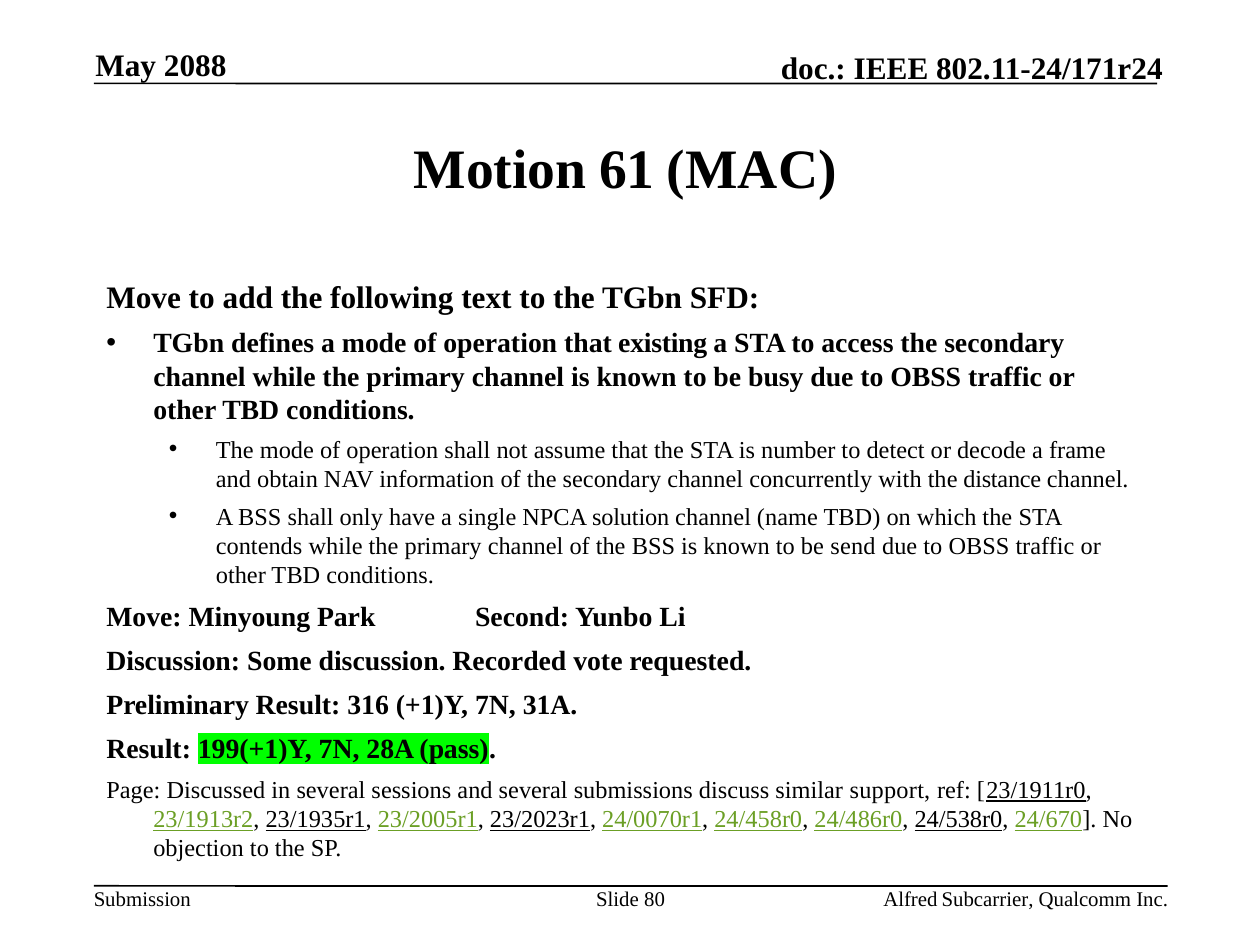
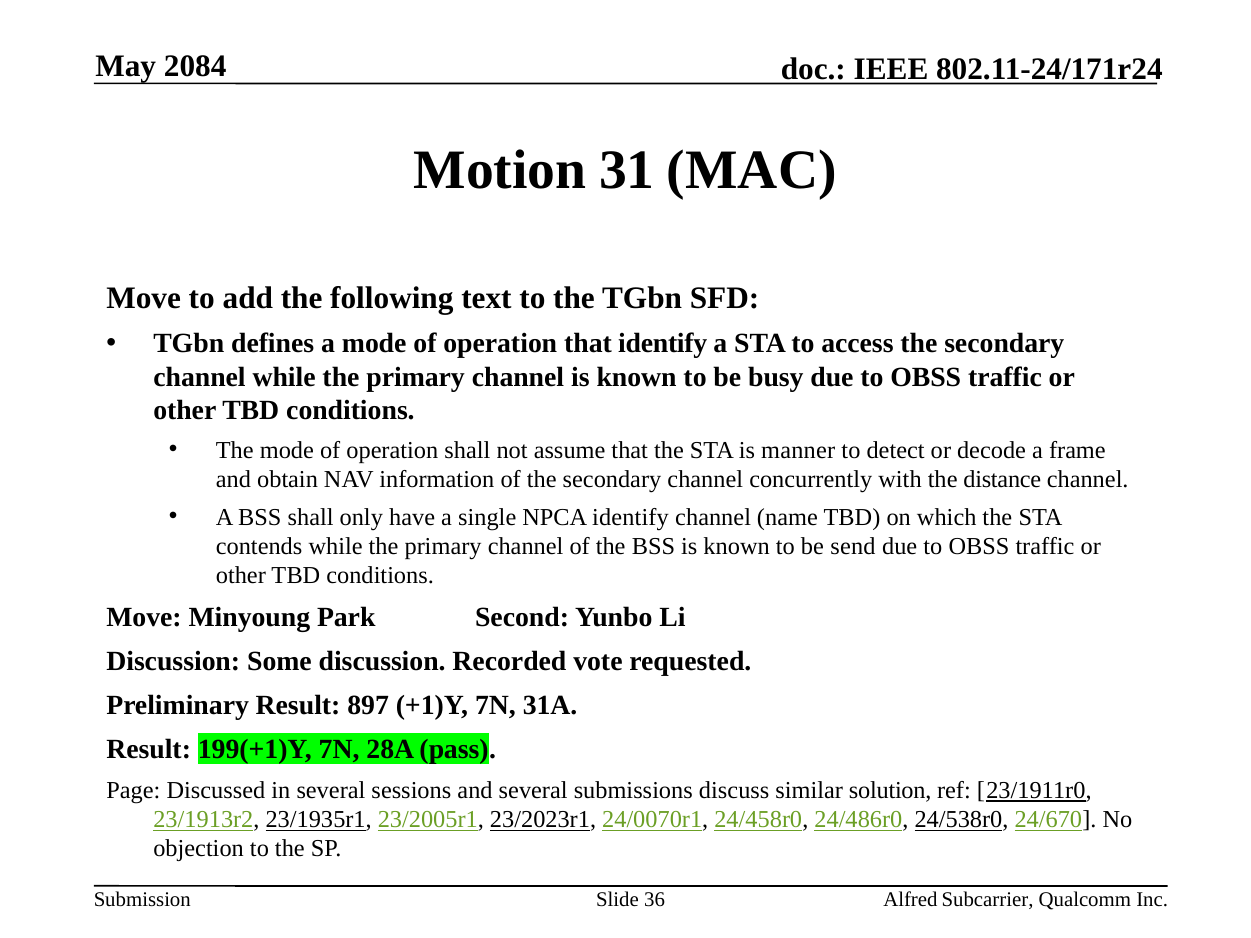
2088: 2088 -> 2084
61: 61 -> 31
that existing: existing -> identify
number: number -> manner
NPCA solution: solution -> identify
316: 316 -> 897
support: support -> solution
80: 80 -> 36
